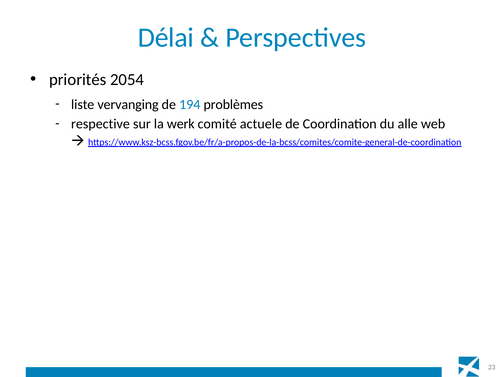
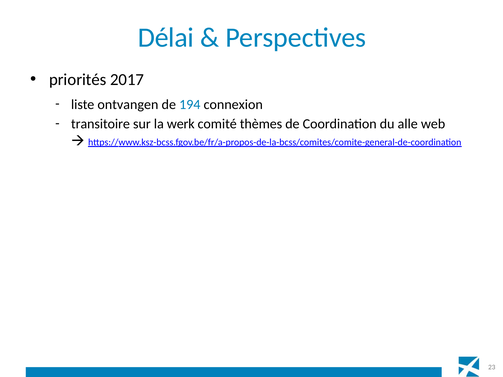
2054: 2054 -> 2017
vervanging: vervanging -> ontvangen
problèmes: problèmes -> connexion
respective: respective -> transitoire
actuele: actuele -> thèmes
